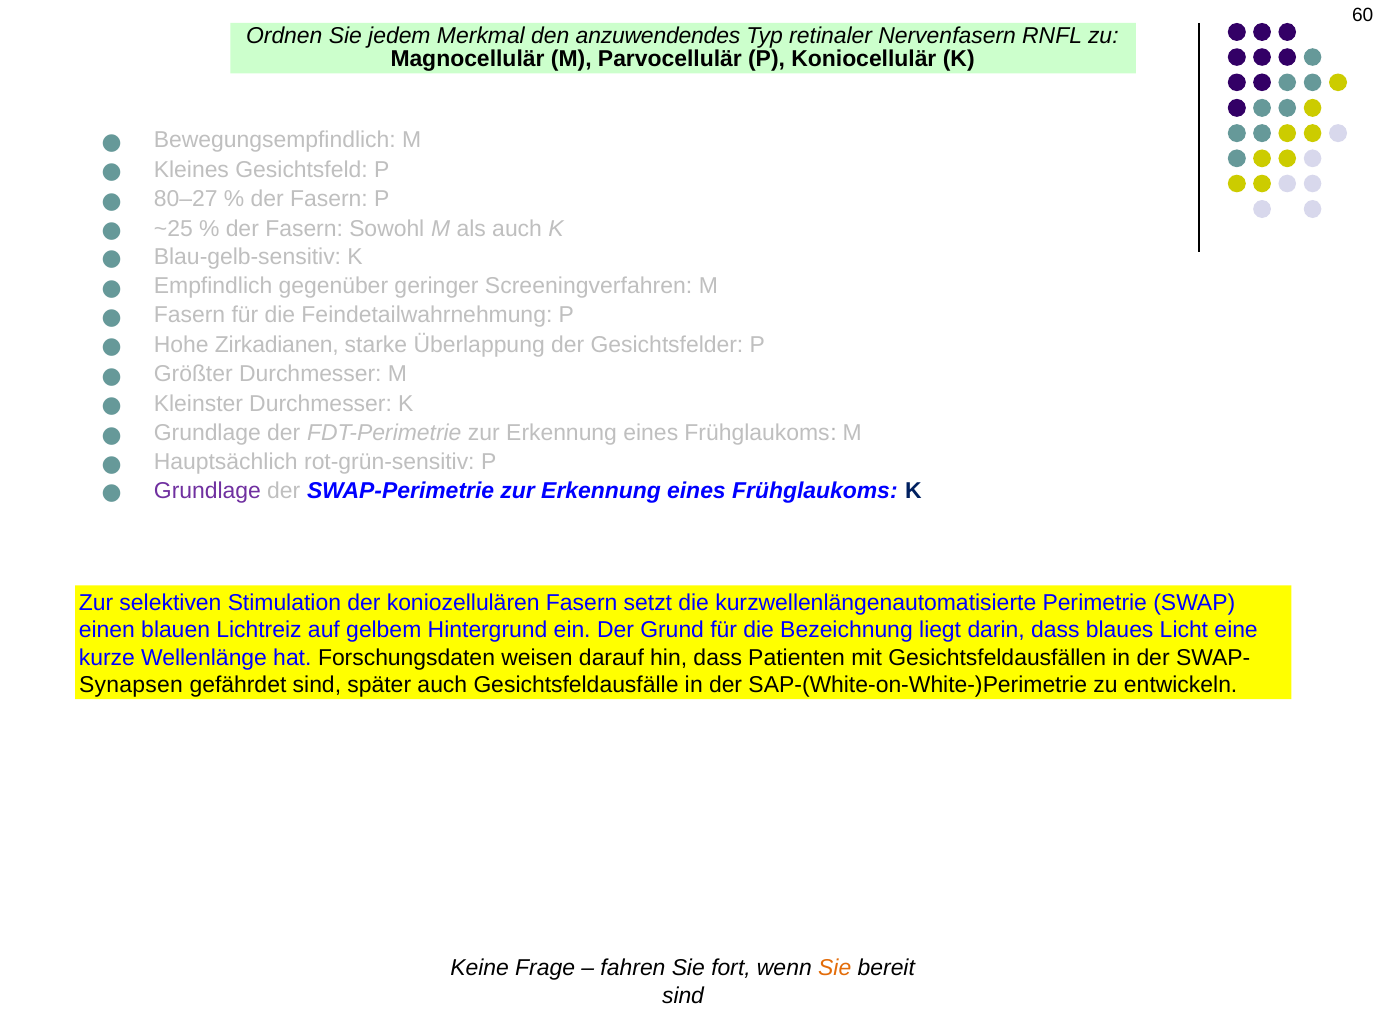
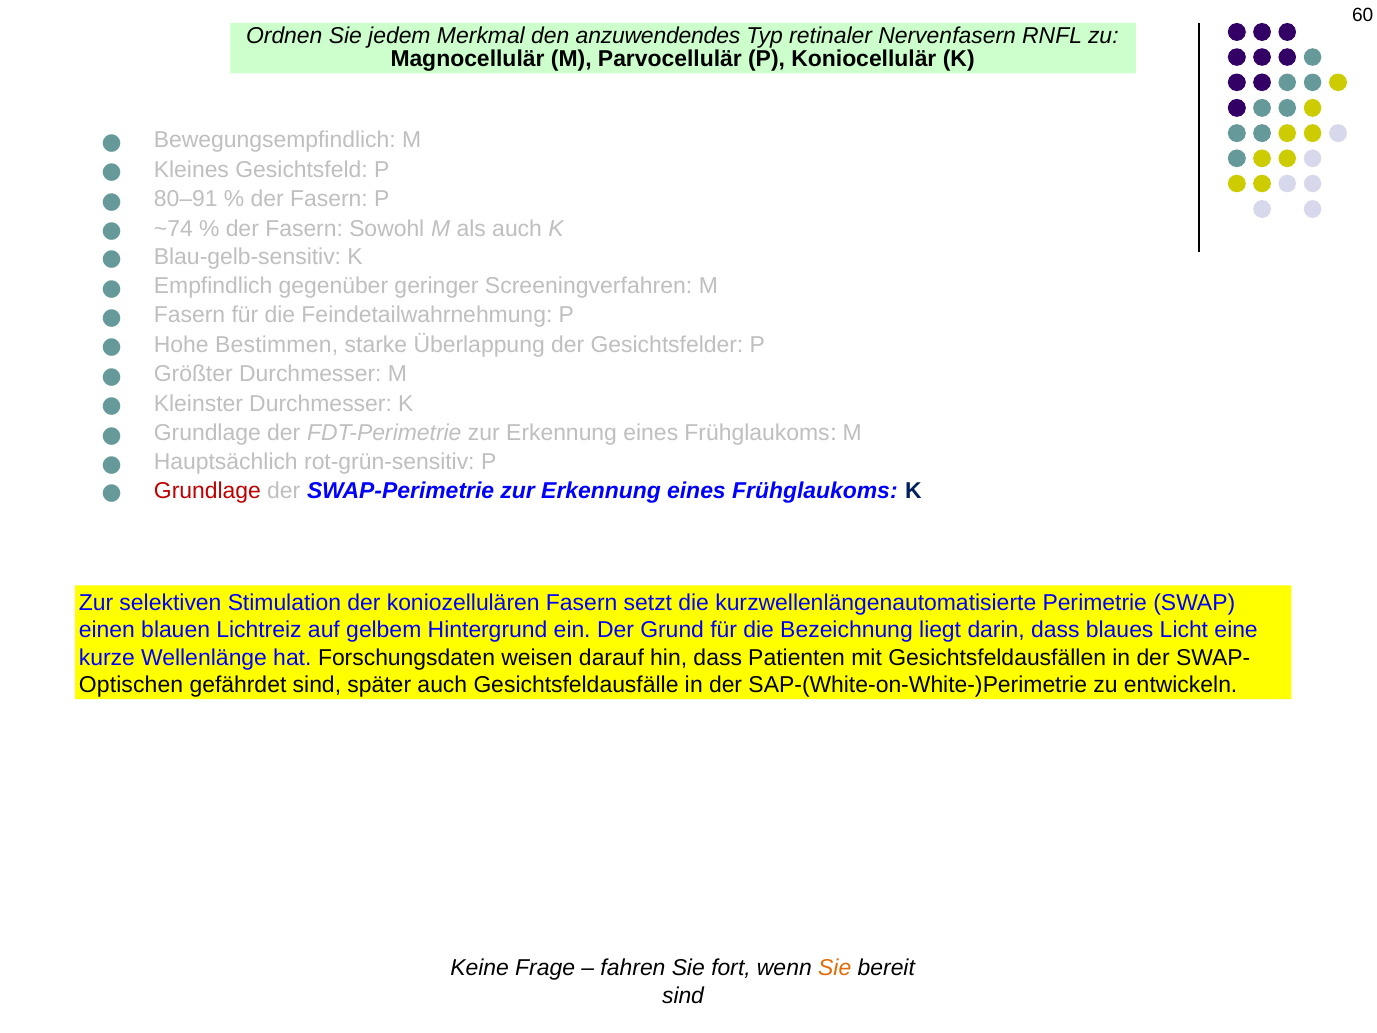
80–27: 80–27 -> 80–91
~25: ~25 -> ~74
Zirkadianen: Zirkadianen -> Bestimmen
Grundlage at (207, 490) colour: purple -> red
Synapsen: Synapsen -> Optischen
